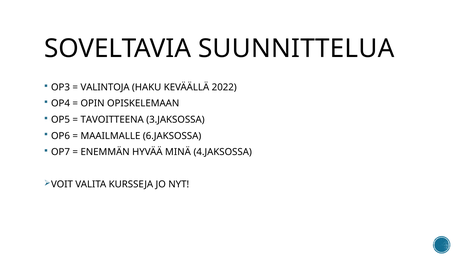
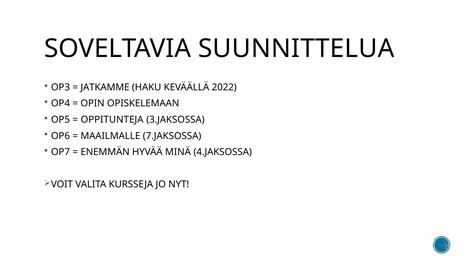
VALINTOJA: VALINTOJA -> JATKAMME
TAVOITTEENA: TAVOITTEENA -> OPPITUNTEJA
6.JAKSOSSA: 6.JAKSOSSA -> 7.JAKSOSSA
